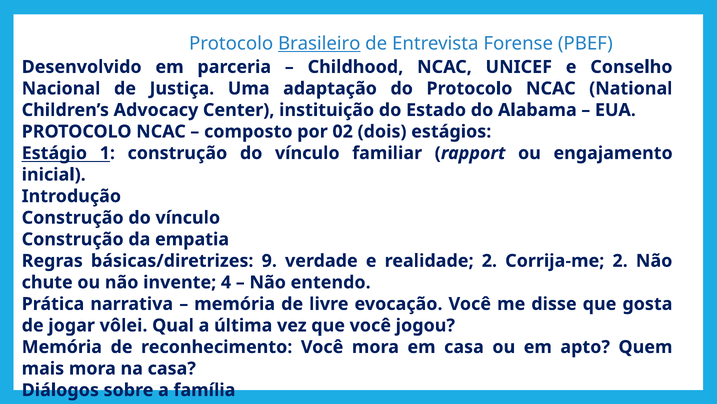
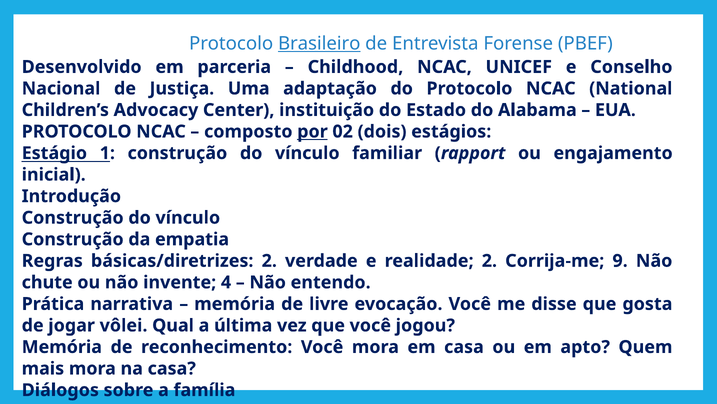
por underline: none -> present
básicas/diretrizes 9: 9 -> 2
Corrija-me 2: 2 -> 9
